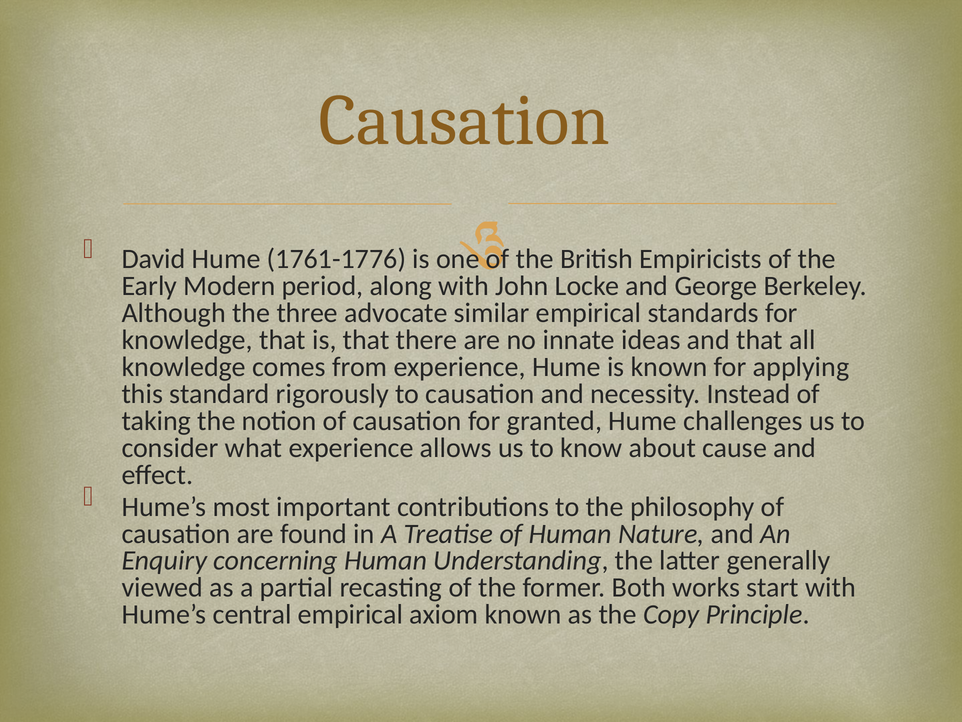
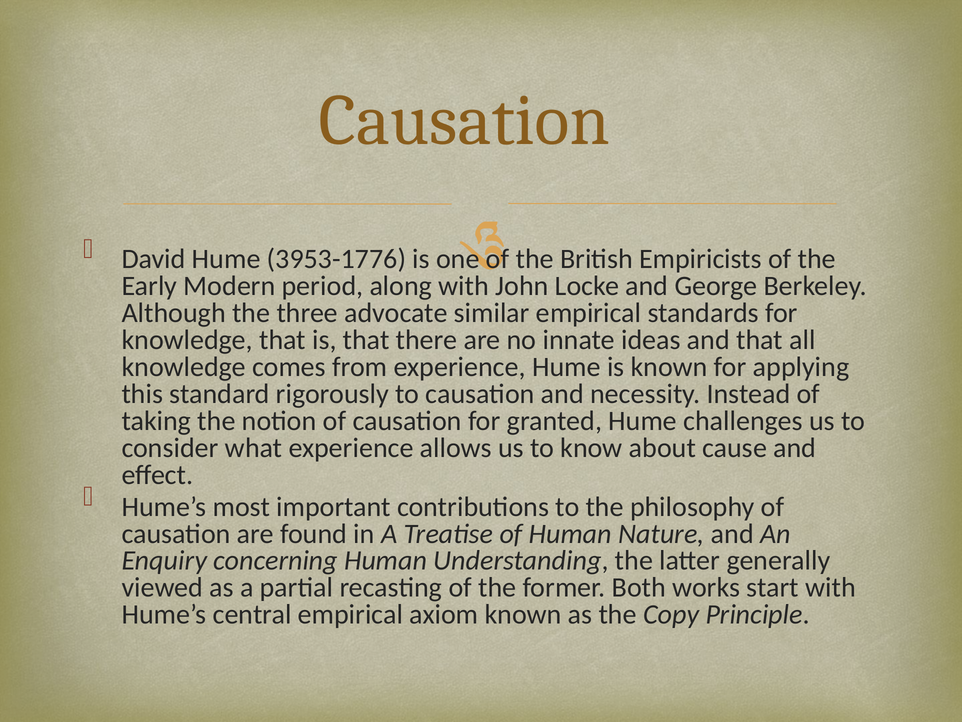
1761-1776: 1761-1776 -> 3953-1776
